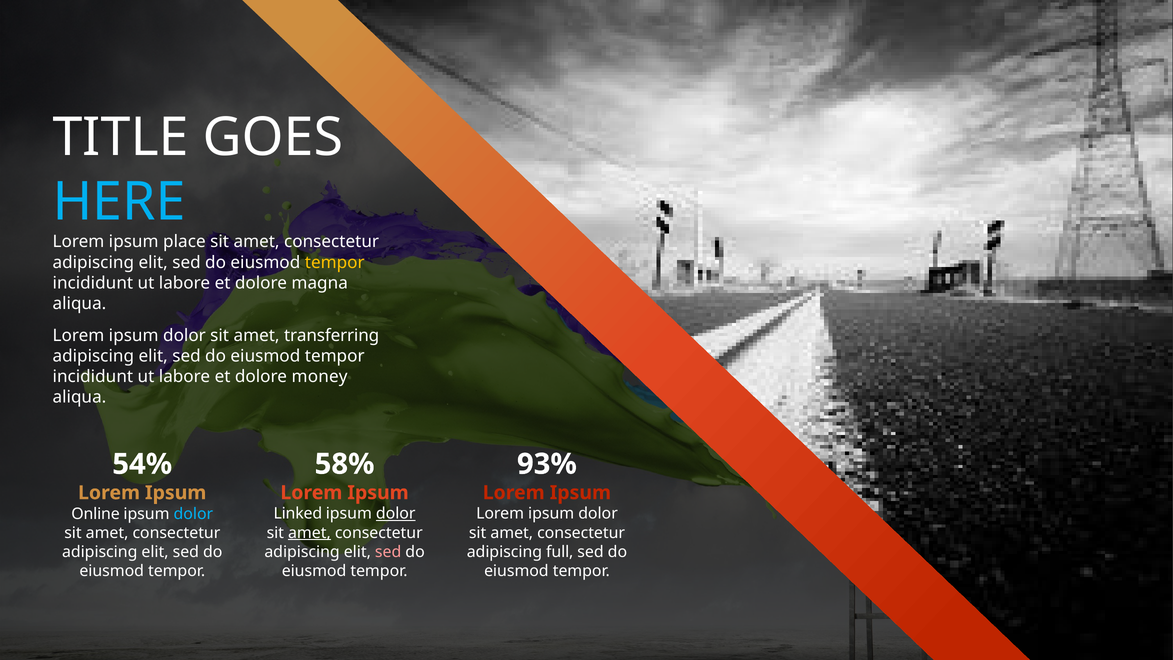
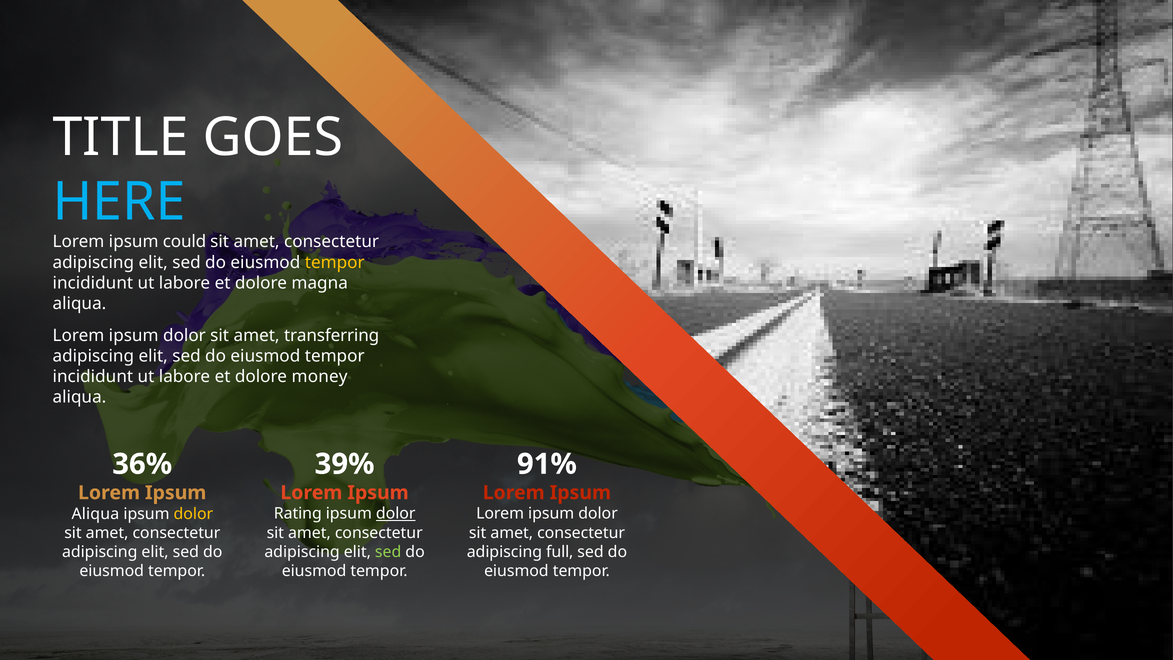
place: place -> could
58%: 58% -> 39%
93%: 93% -> 91%
54%: 54% -> 36%
Online at (96, 514): Online -> Aliqua
dolor at (193, 514) colour: light blue -> yellow
Linked: Linked -> Rating
amet at (309, 533) underline: present -> none
sed at (388, 552) colour: pink -> light green
